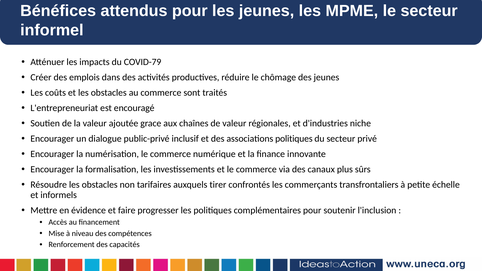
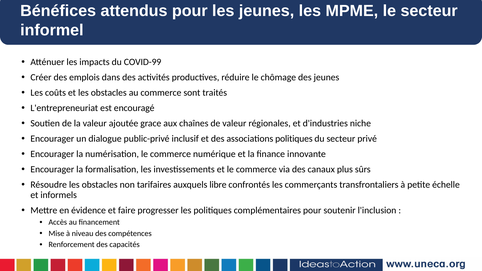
COVID-79: COVID-79 -> COVID-99
tirer: tirer -> libre
